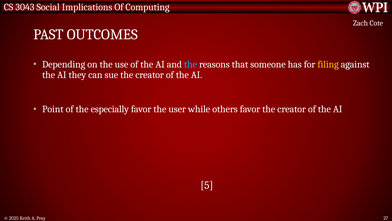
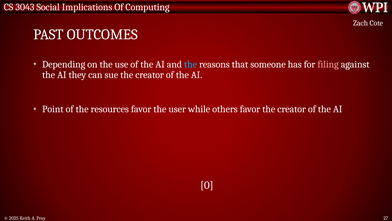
filing colour: yellow -> pink
especially: especially -> resources
5: 5 -> 0
